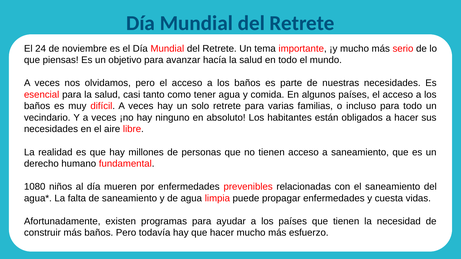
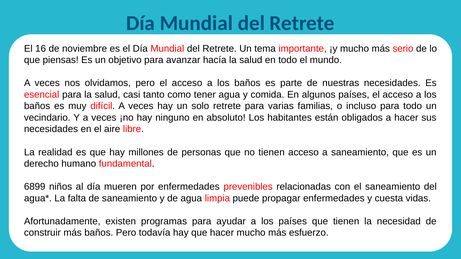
24: 24 -> 16
1080: 1080 -> 6899
